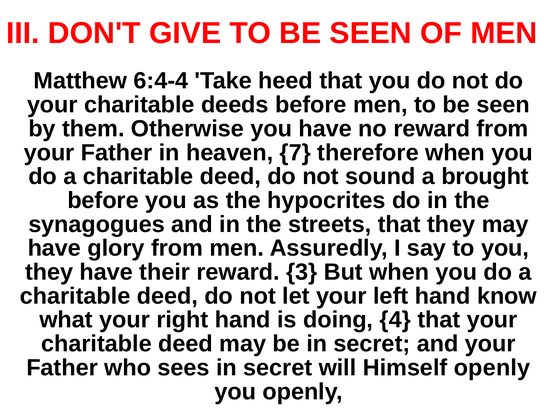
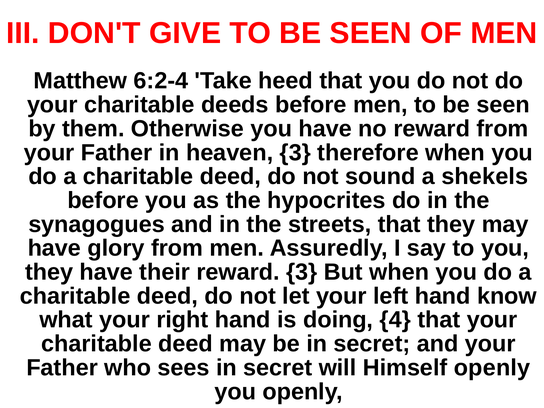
6:4-4: 6:4-4 -> 6:2-4
heaven 7: 7 -> 3
brought: brought -> shekels
